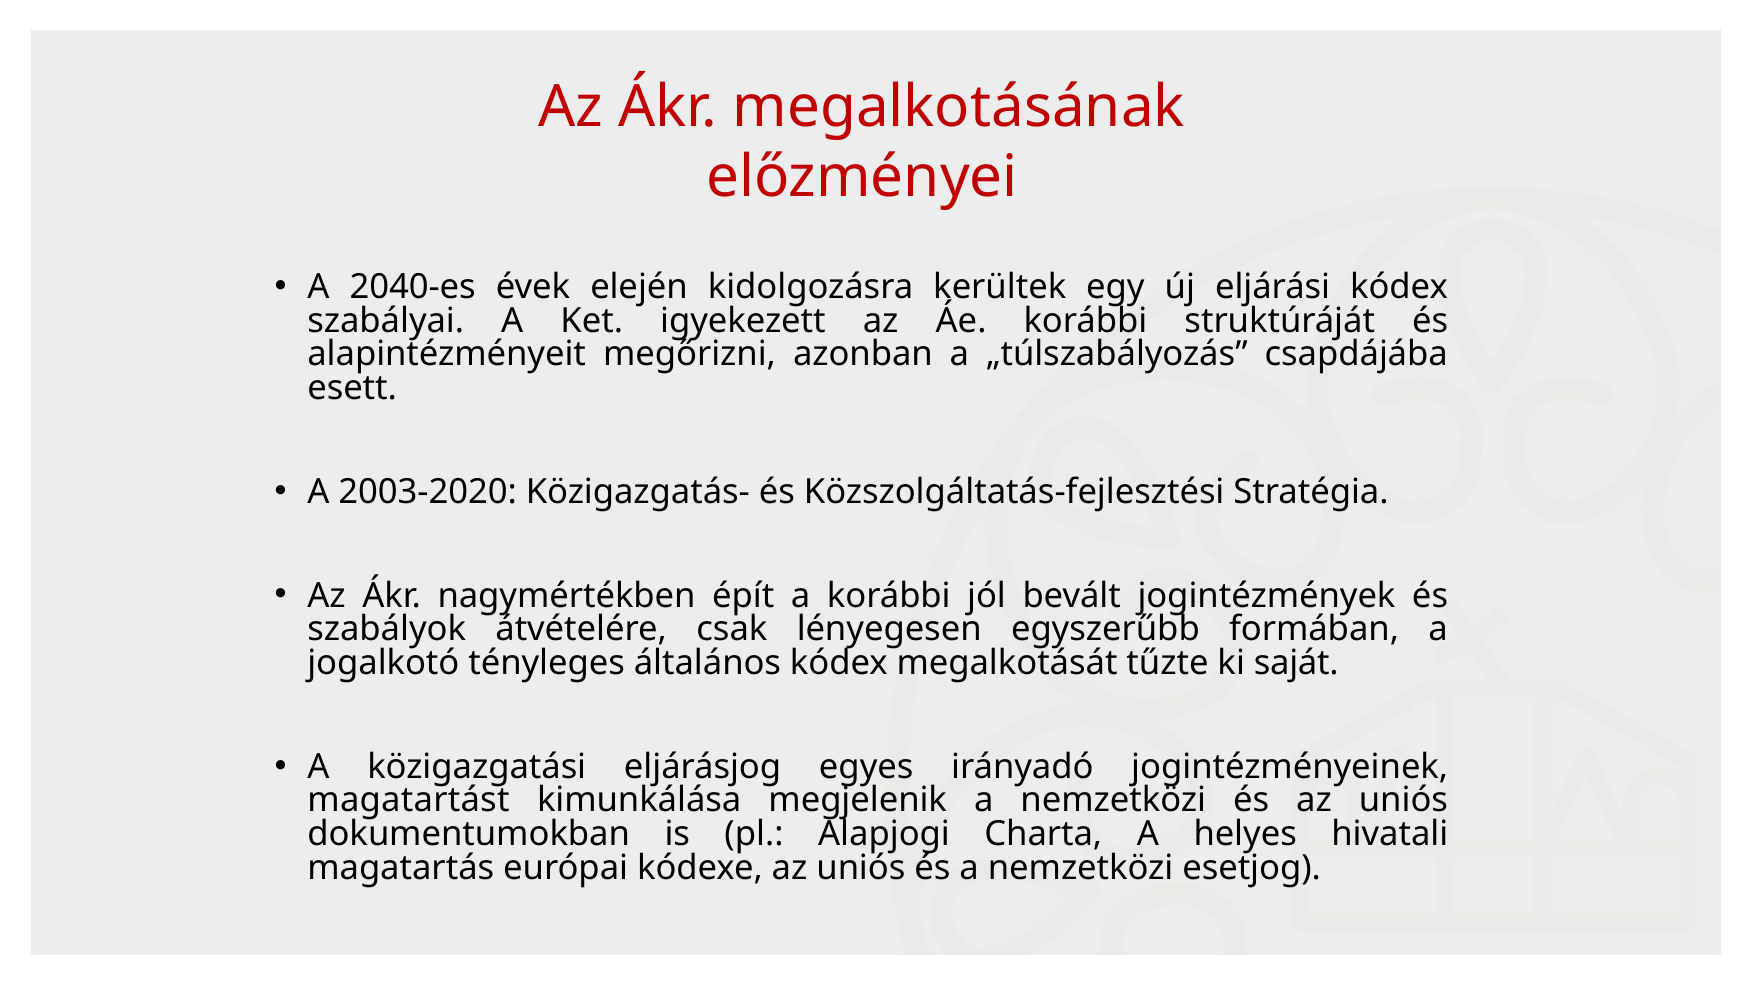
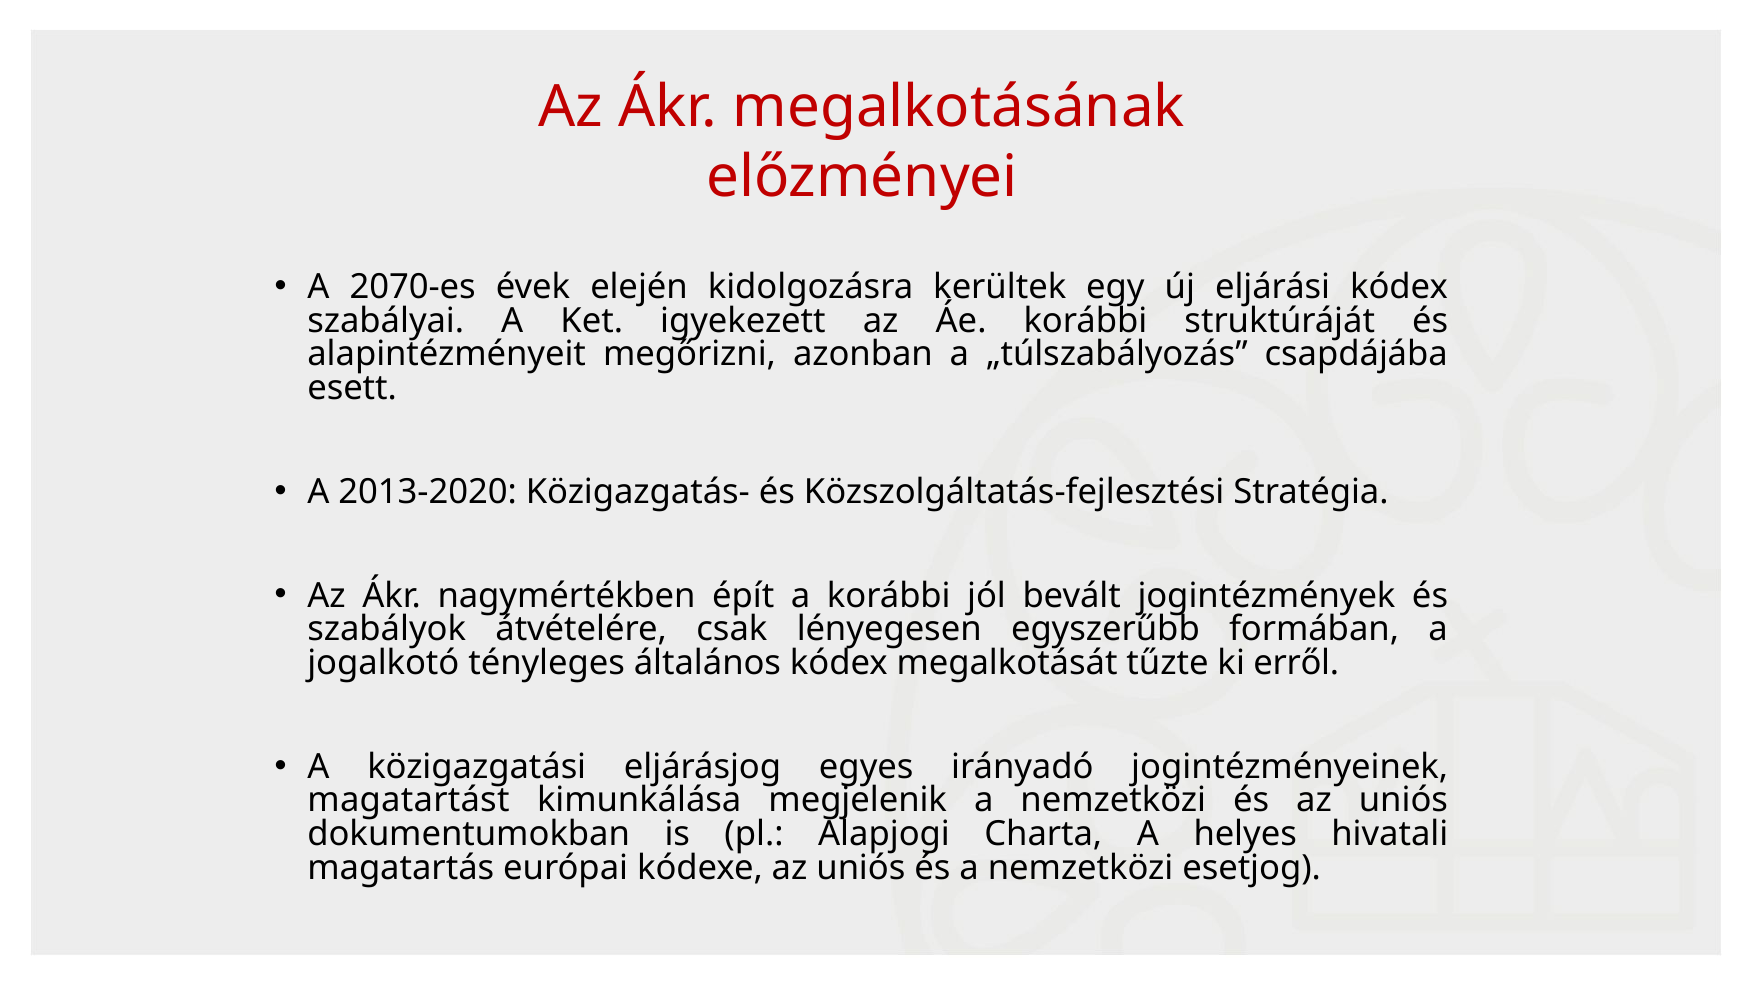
2040-es: 2040-es -> 2070-es
2003-2020: 2003-2020 -> 2013-2020
saját: saját -> erről
